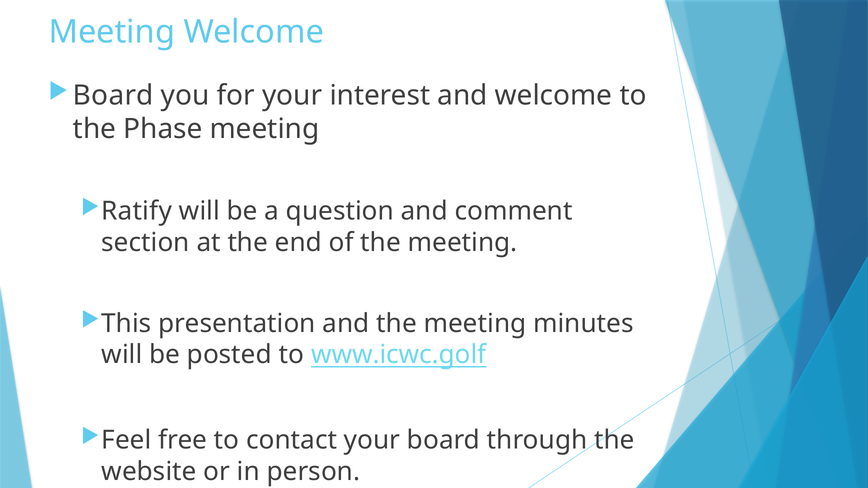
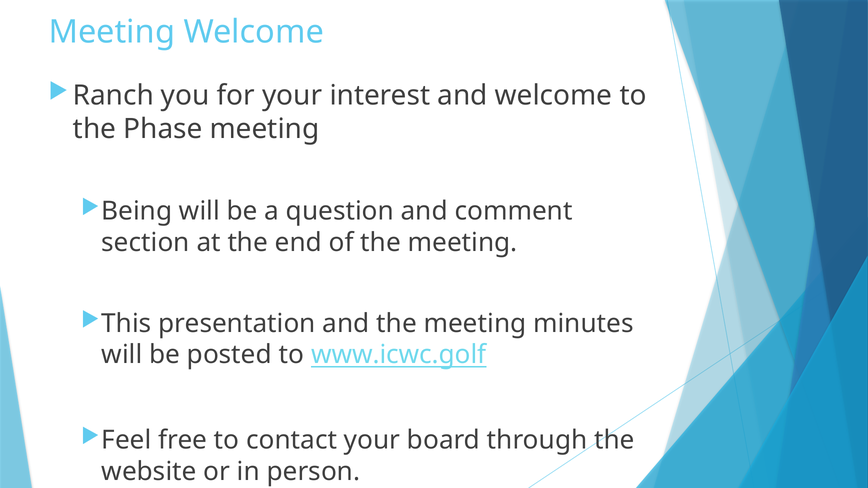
Board at (113, 95): Board -> Ranch
Ratify: Ratify -> Being
